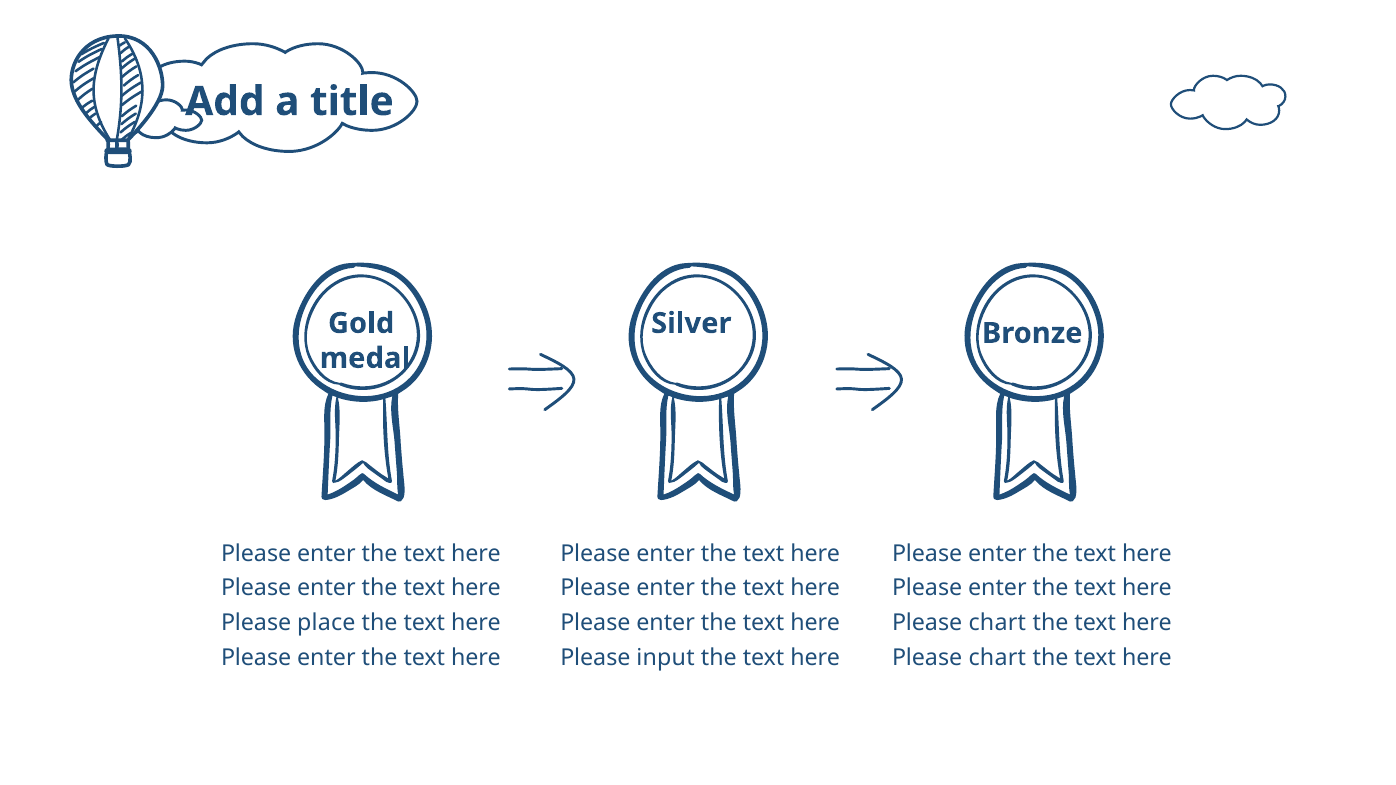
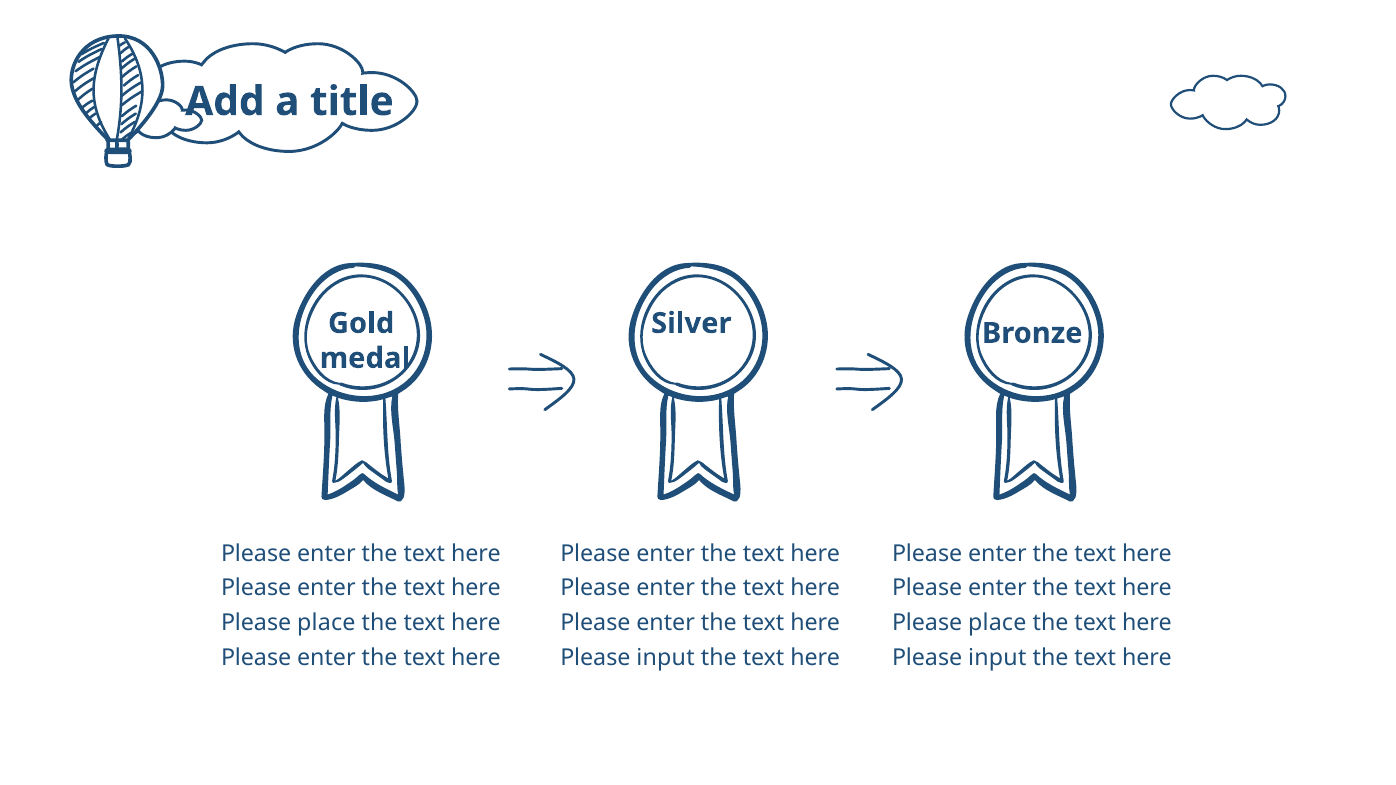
chart at (997, 623): chart -> place
chart at (997, 658): chart -> input
